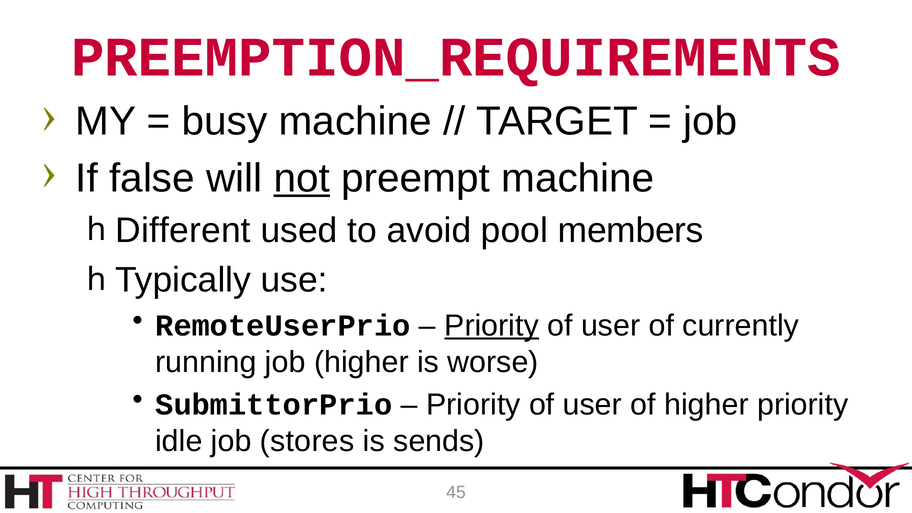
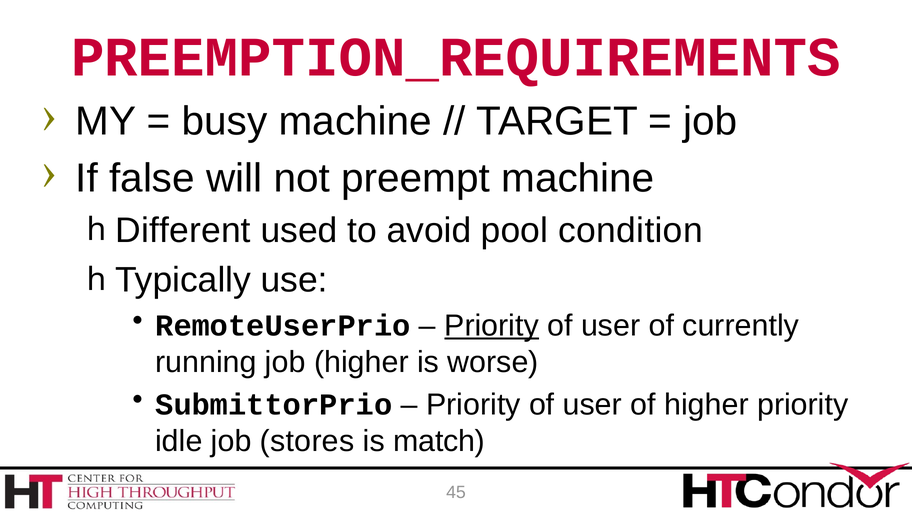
not underline: present -> none
members: members -> condition
sends: sends -> match
